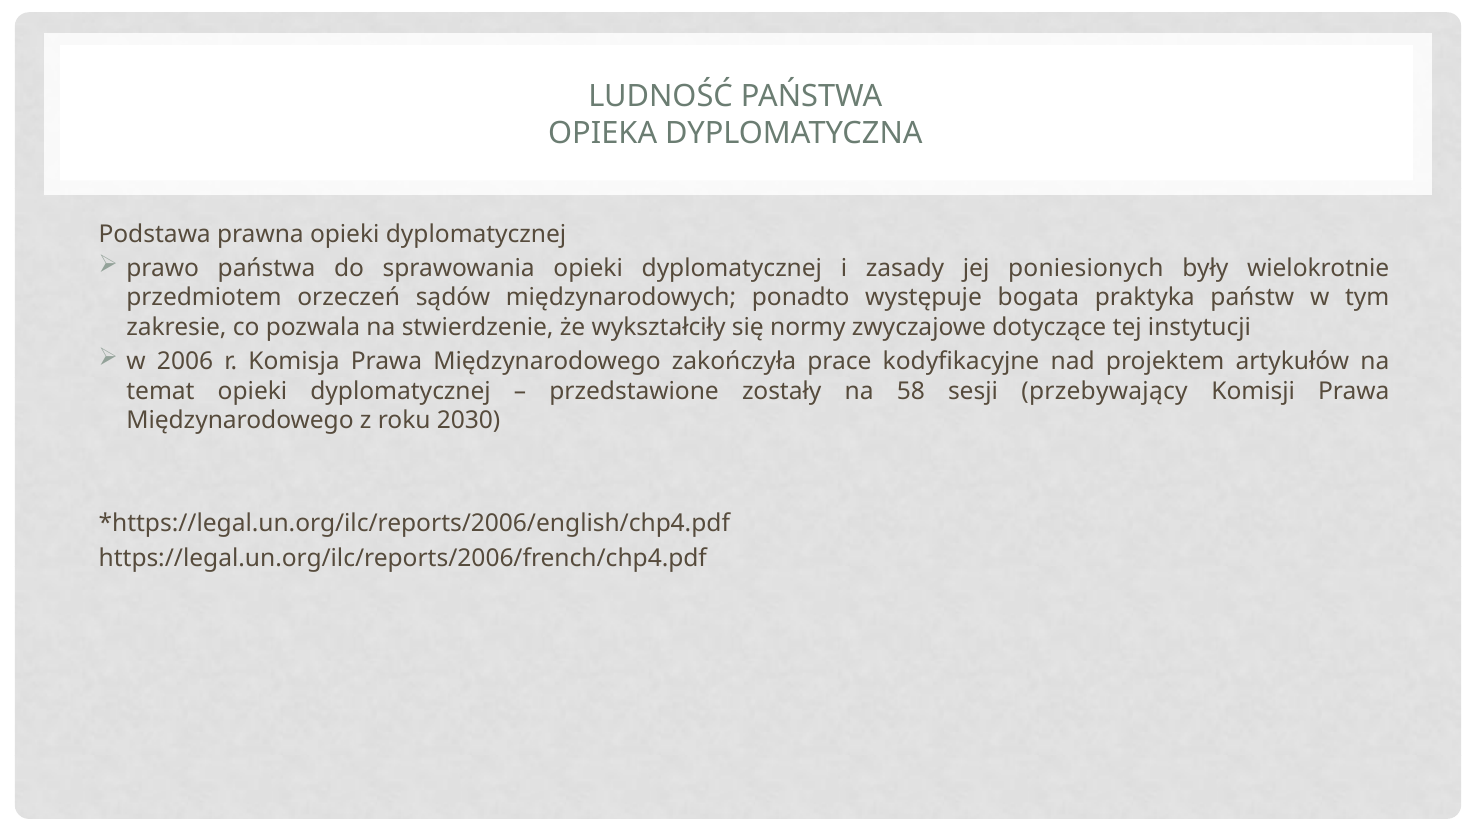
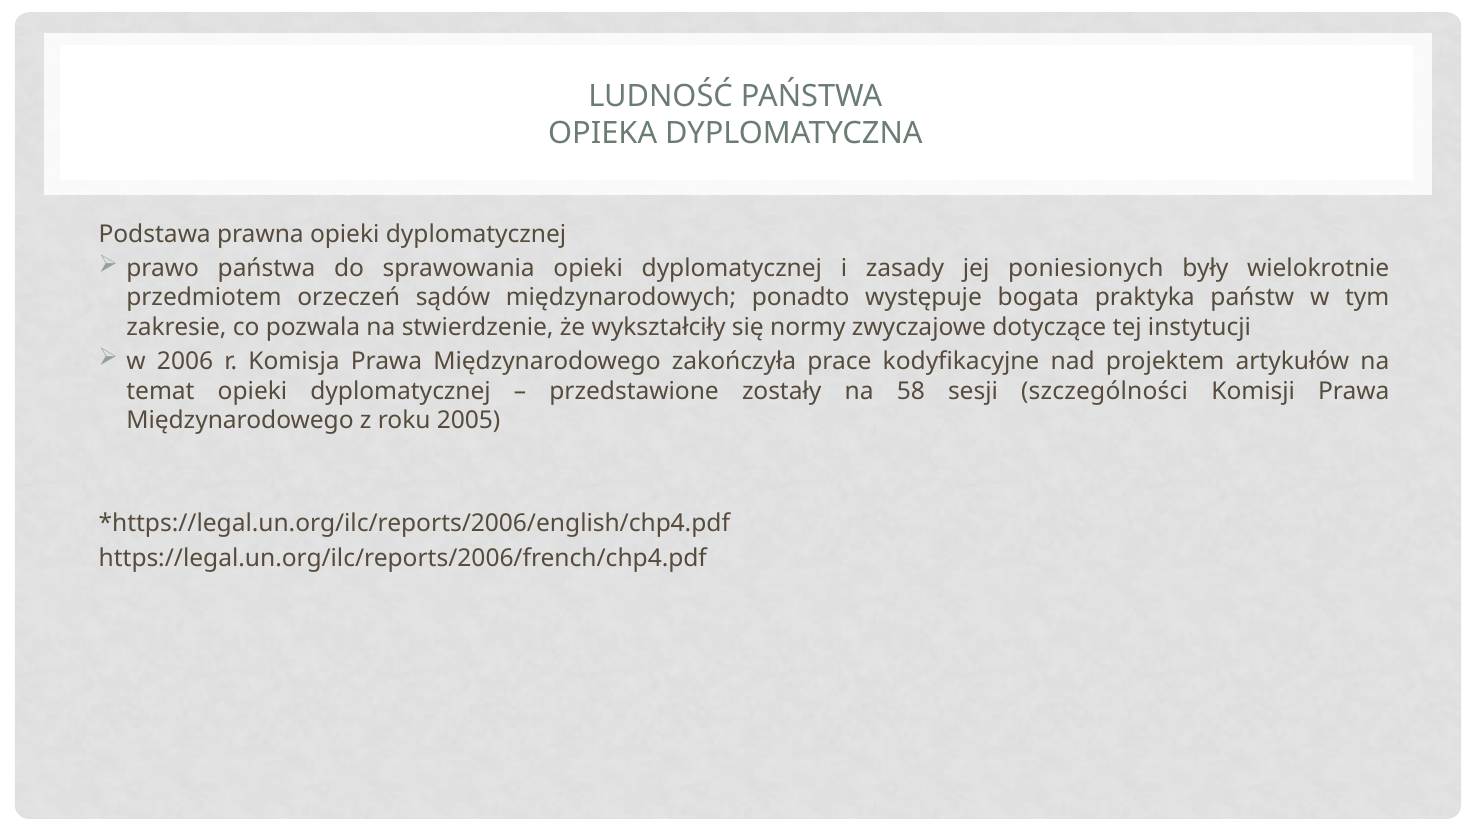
przebywający: przebywający -> szczególności
2030: 2030 -> 2005
